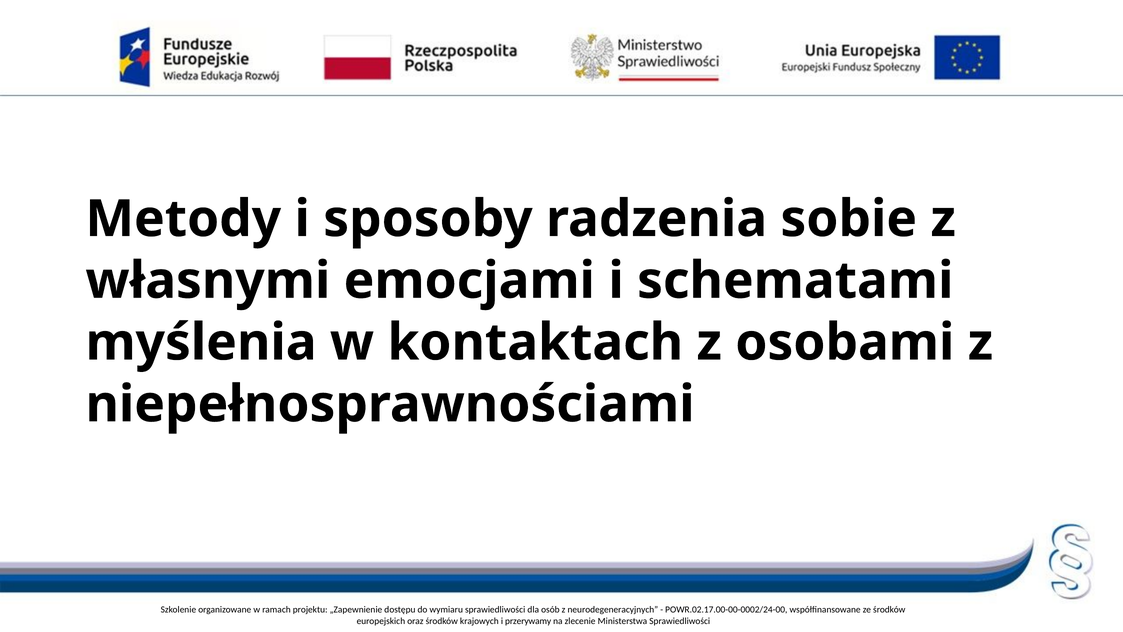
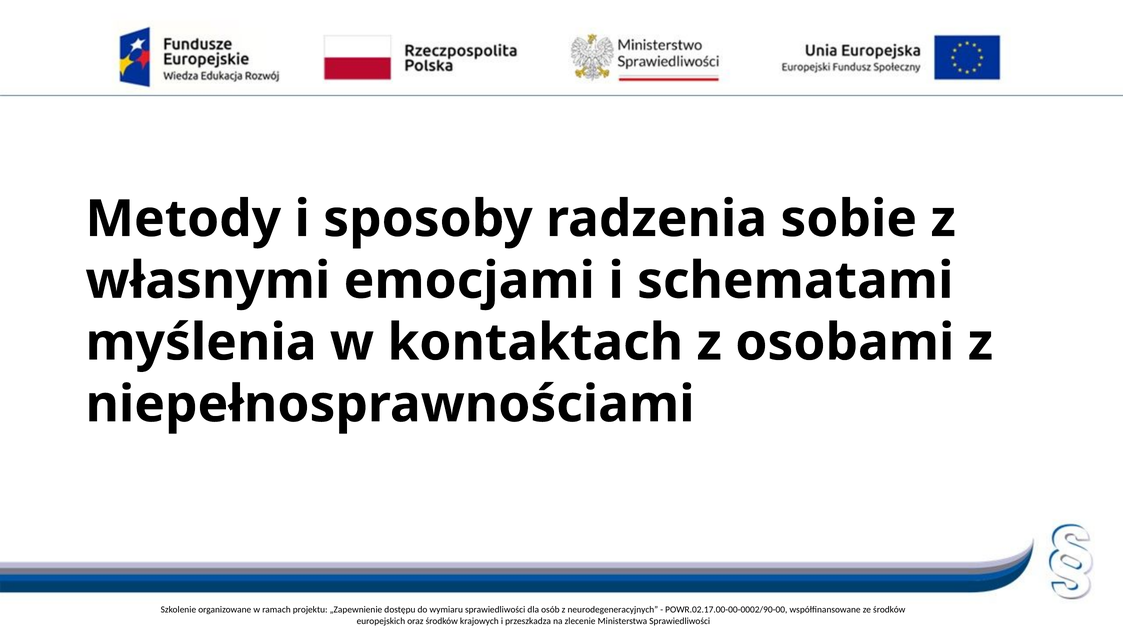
POWR.02.17.00-00-0002/24-00: POWR.02.17.00-00-0002/24-00 -> POWR.02.17.00-00-0002/90-00
przerywamy: przerywamy -> przeszkadza
